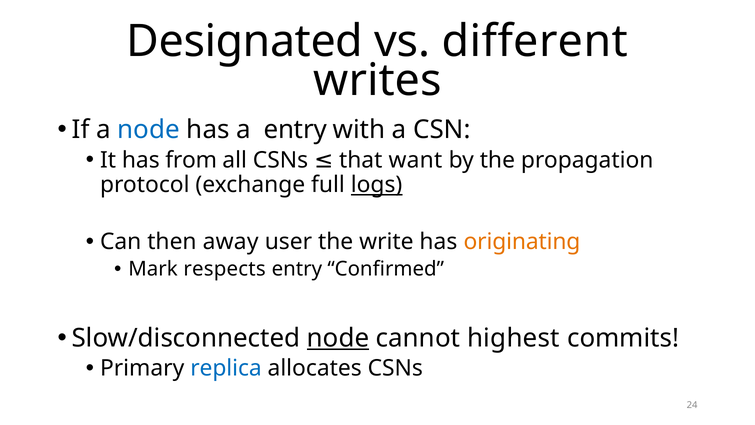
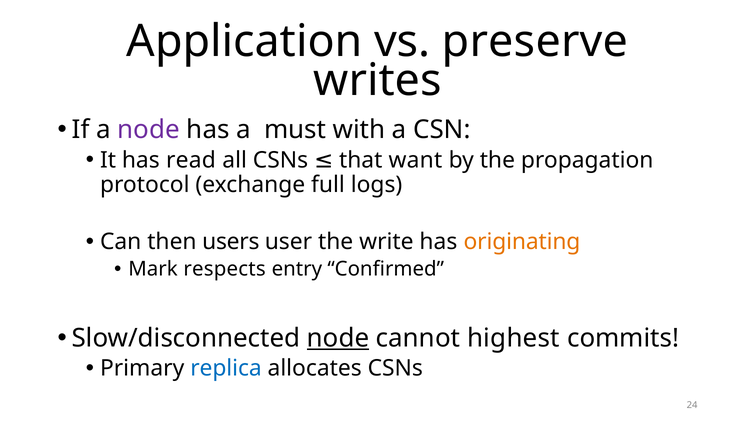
Designated: Designated -> Application
different: different -> preserve
node at (149, 130) colour: blue -> purple
a entry: entry -> must
from: from -> read
logs underline: present -> none
away: away -> users
